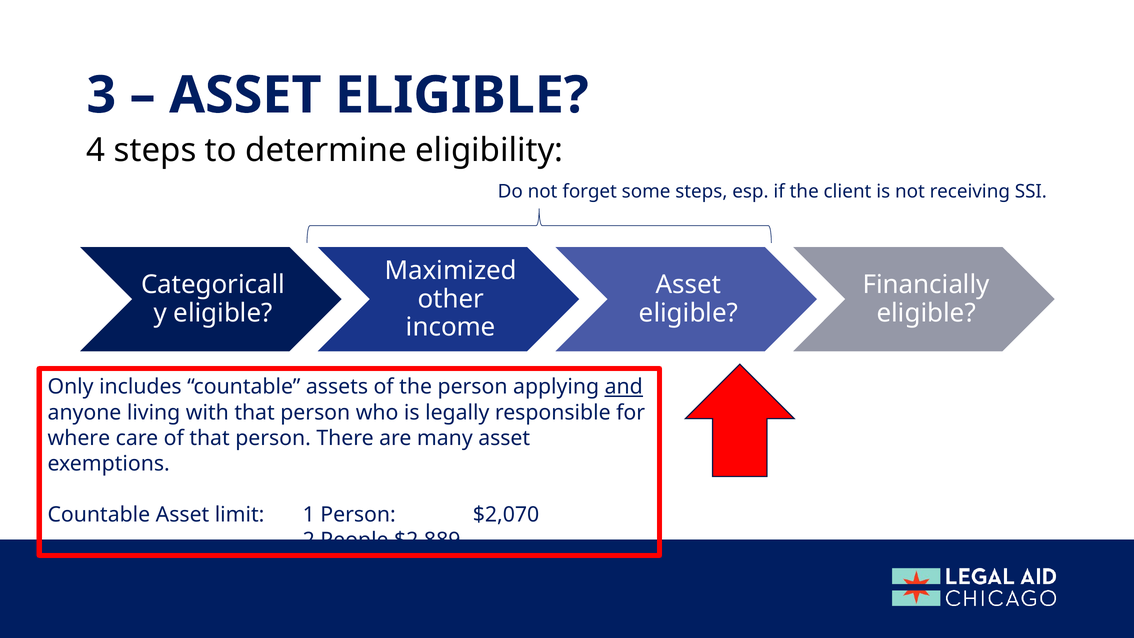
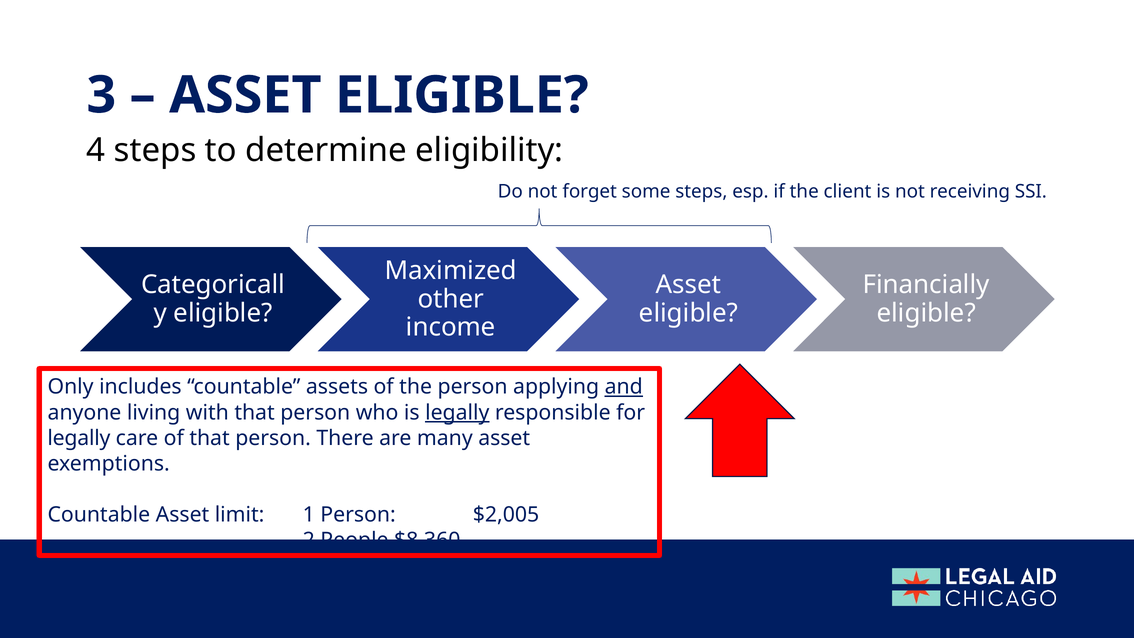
legally at (457, 412) underline: none -> present
where at (79, 438): where -> legally
$2,070: $2,070 -> $2,005
$2,889: $2,889 -> $8,360
